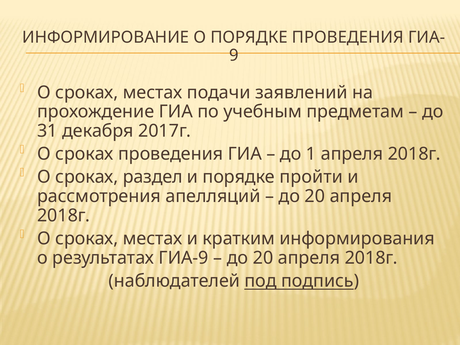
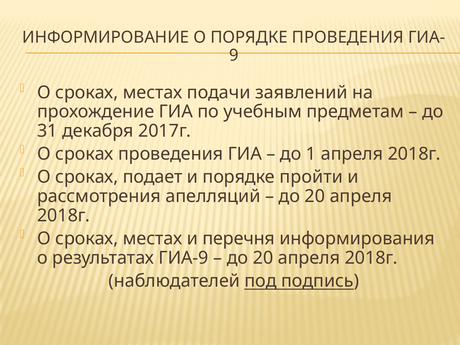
раздел: раздел -> подает
кратким: кратким -> перечня
